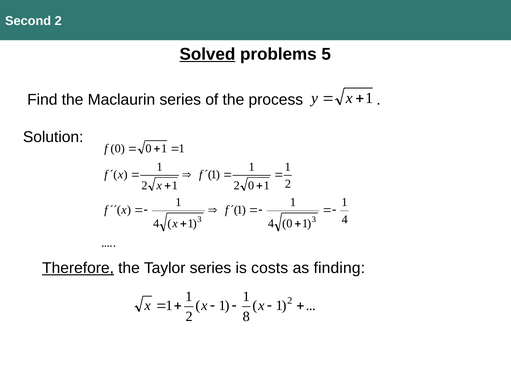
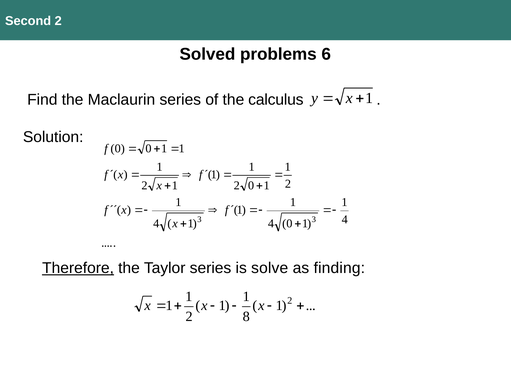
Solved underline: present -> none
5: 5 -> 6
process: process -> calculus
costs: costs -> solve
